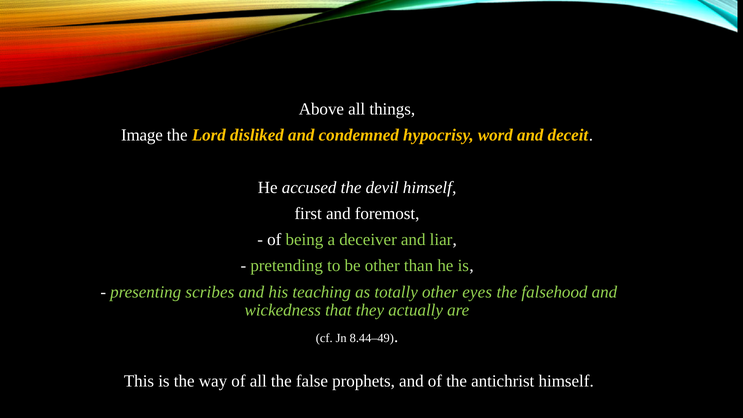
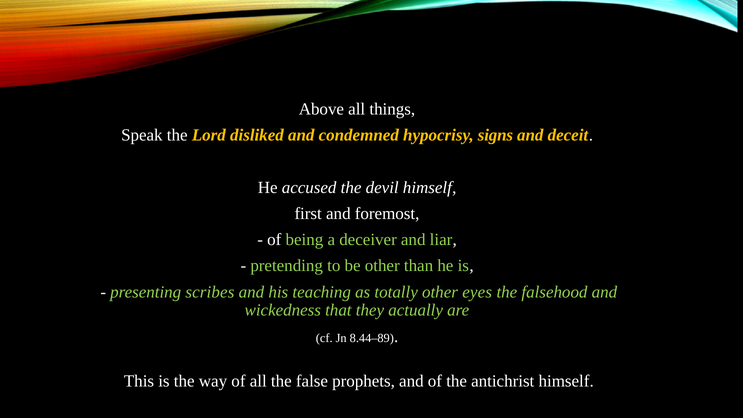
Image: Image -> Speak
word: word -> signs
8.44–49: 8.44–49 -> 8.44–89
